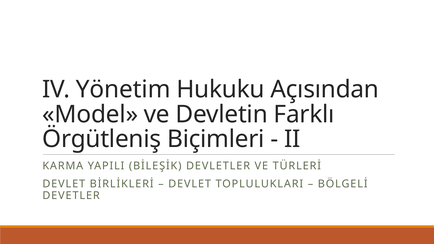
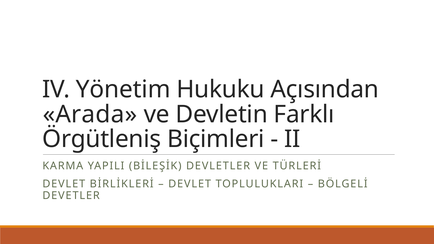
Model: Model -> Arada
